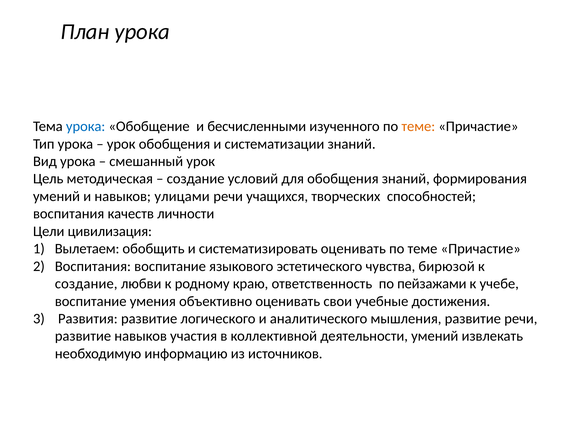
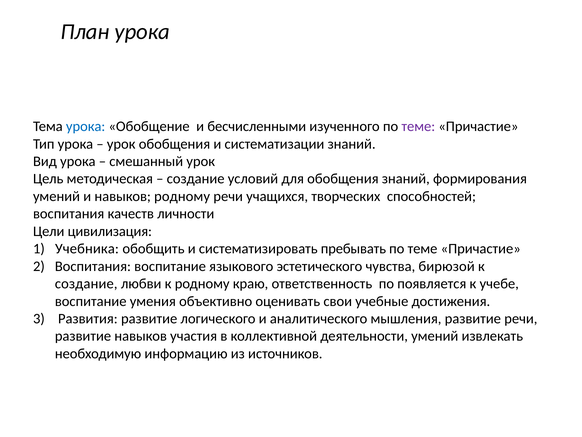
теме at (418, 126) colour: orange -> purple
навыков улицами: улицами -> родному
Вылетаем: Вылетаем -> Учебника
систематизировать оценивать: оценивать -> пребывать
пейзажами: пейзажами -> появляется
